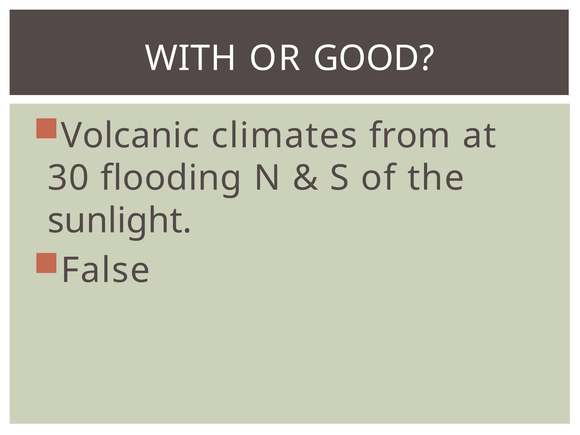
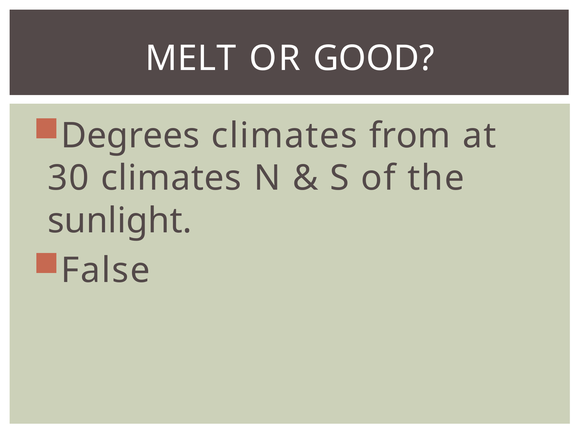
WITH: WITH -> MELT
Volcanic: Volcanic -> Degrees
30 flooding: flooding -> climates
